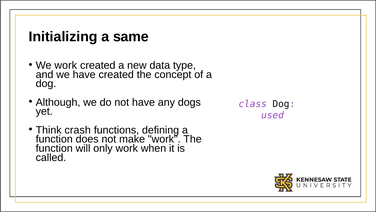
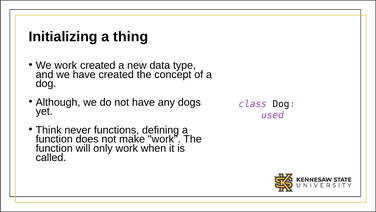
same: same -> thing
crash: crash -> never
